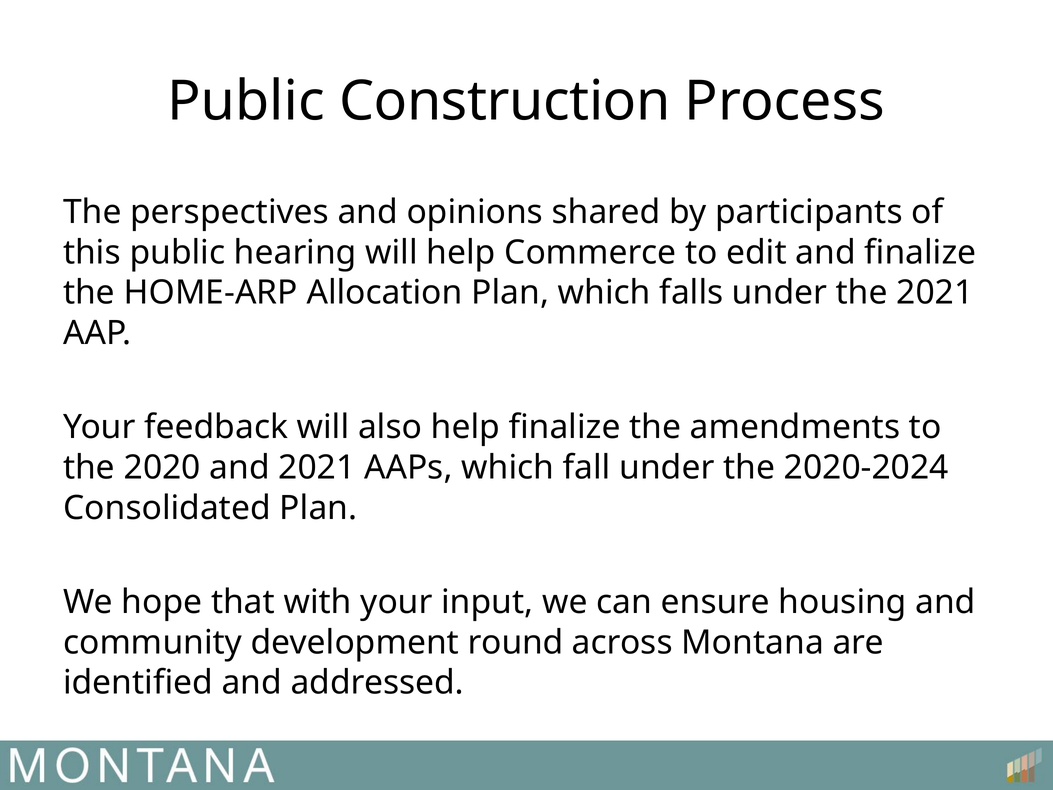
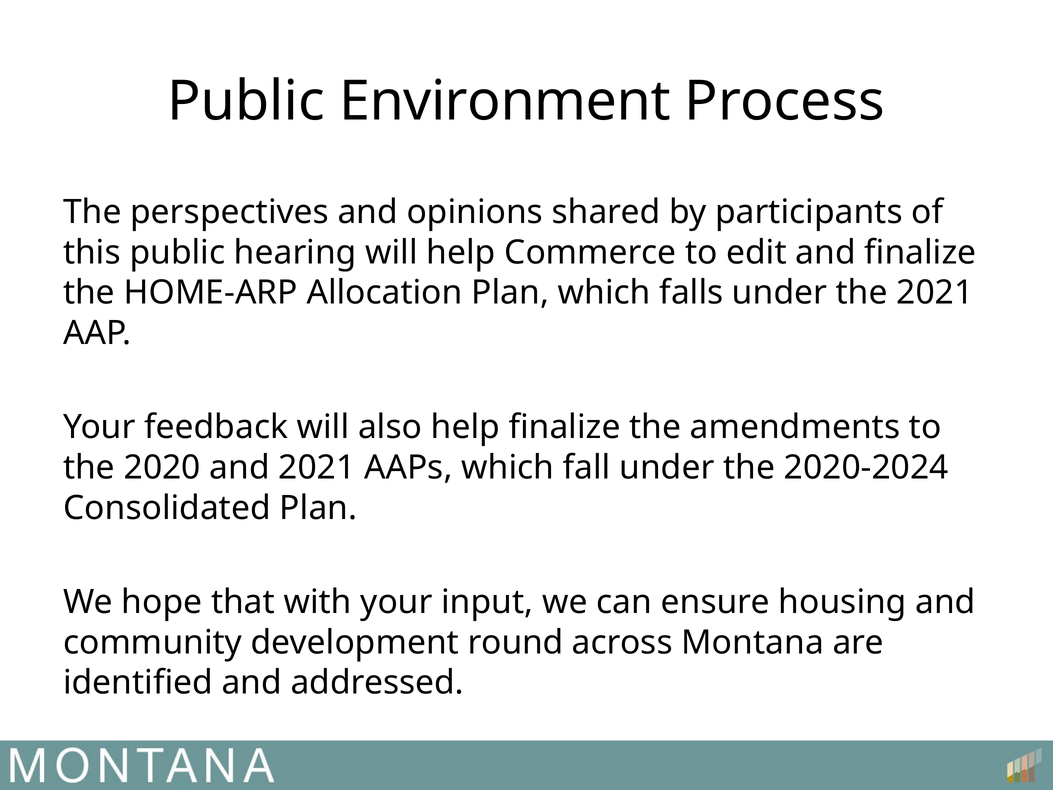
Construction: Construction -> Environment
